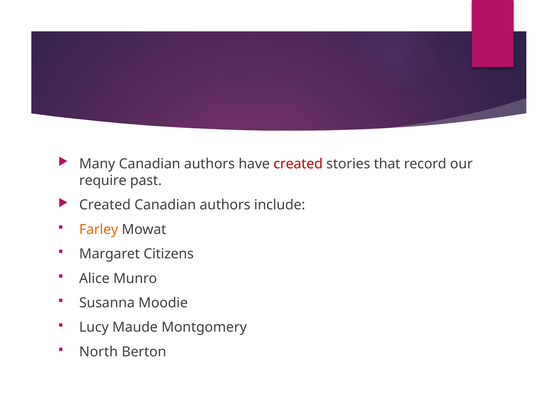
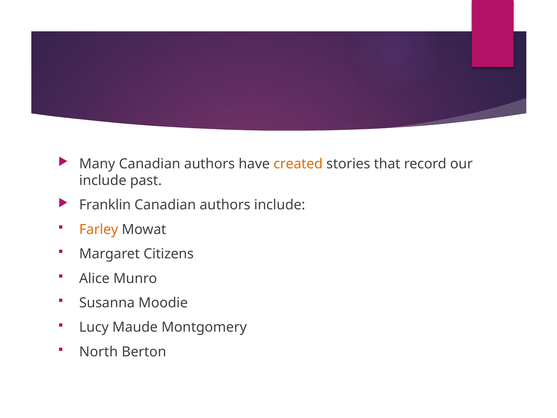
created at (298, 164) colour: red -> orange
require at (103, 180): require -> include
Created at (105, 205): Created -> Franklin
